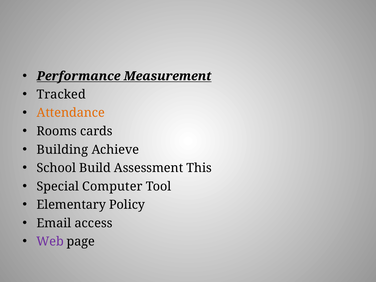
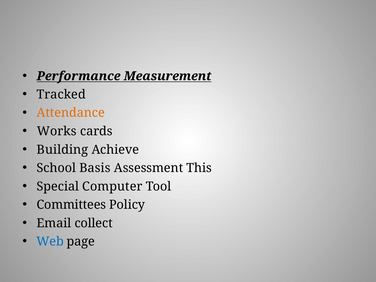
Rooms: Rooms -> Works
Build: Build -> Basis
Elementary: Elementary -> Committees
access: access -> collect
Web colour: purple -> blue
